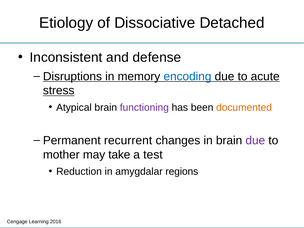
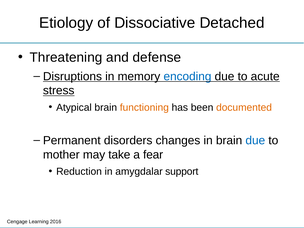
Inconsistent: Inconsistent -> Threatening
functioning colour: purple -> orange
recurrent: recurrent -> disorders
due at (255, 140) colour: purple -> blue
test: test -> fear
regions: regions -> support
